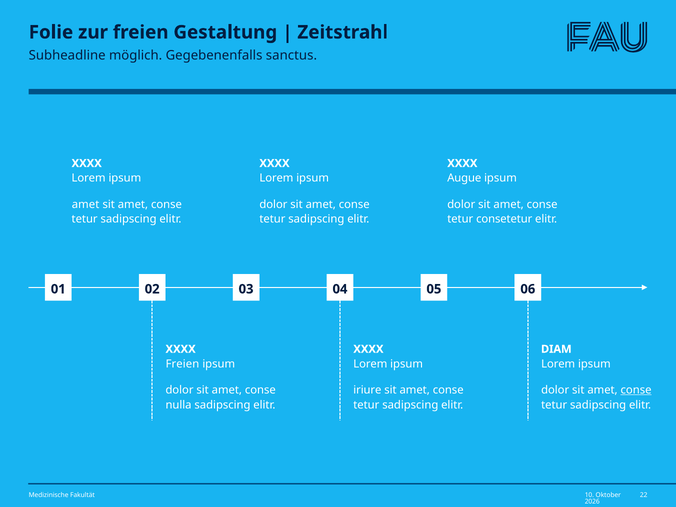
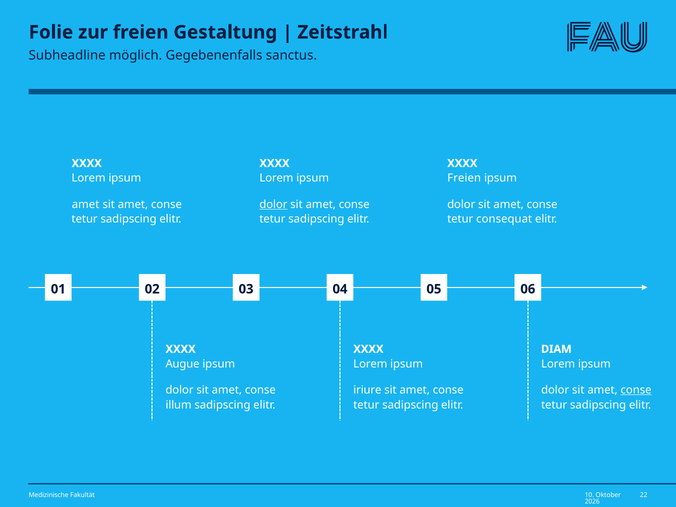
Augue at (464, 178): Augue -> Freien
dolor at (273, 204) underline: none -> present
consetetur: consetetur -> consequat
Freien at (182, 364): Freien -> Augue
nulla: nulla -> illum
